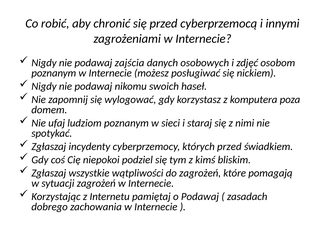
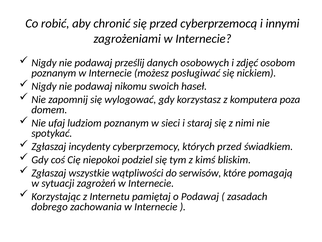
zajścia: zajścia -> prześlij
do zagrożeń: zagrożeń -> serwisów
